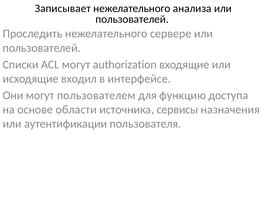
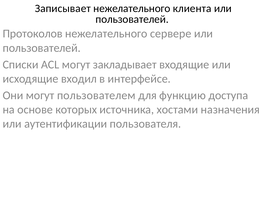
анализа: анализа -> клиента
Проследить: Проследить -> Протоколов
authorization: authorization -> закладывает
области: области -> которых
сервисы: сервисы -> хостами
